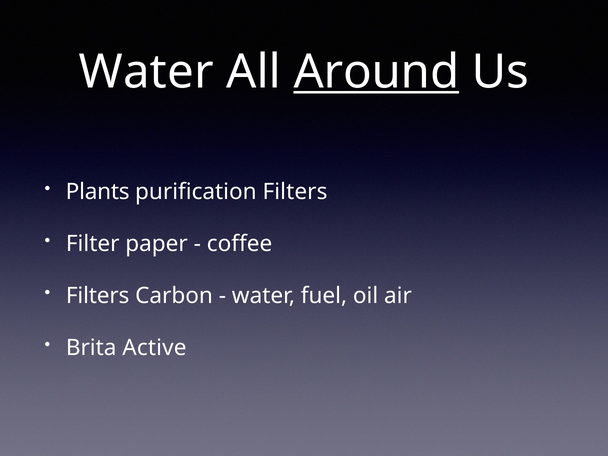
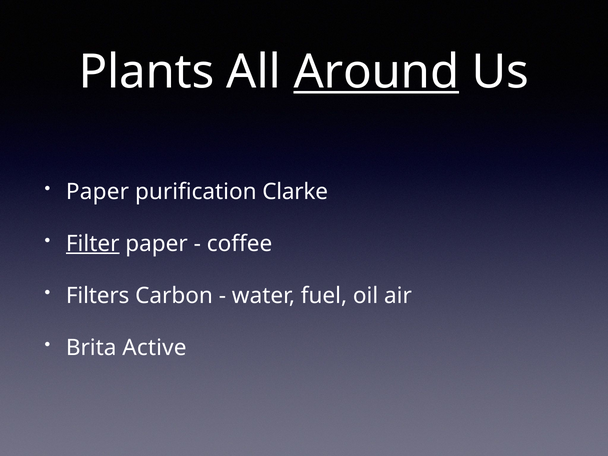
Water at (146, 72): Water -> Plants
Plants at (98, 192): Plants -> Paper
purification Filters: Filters -> Clarke
Filter underline: none -> present
